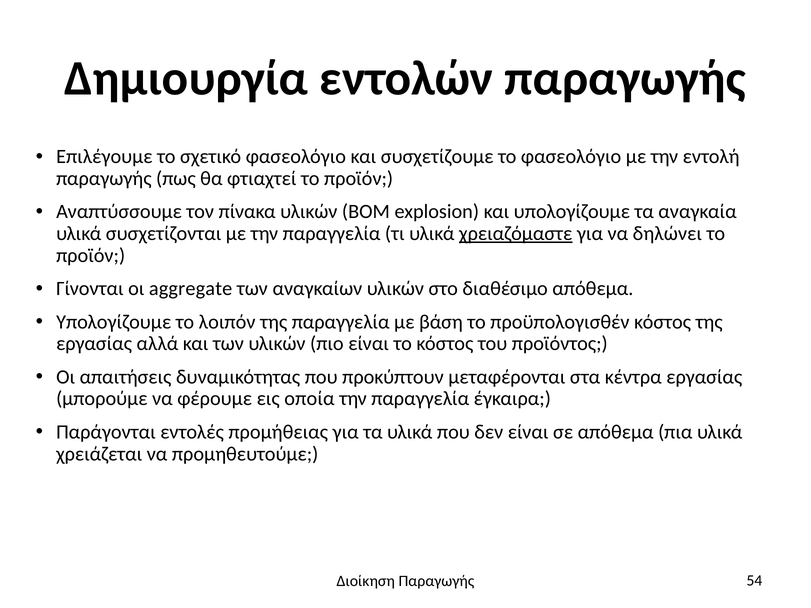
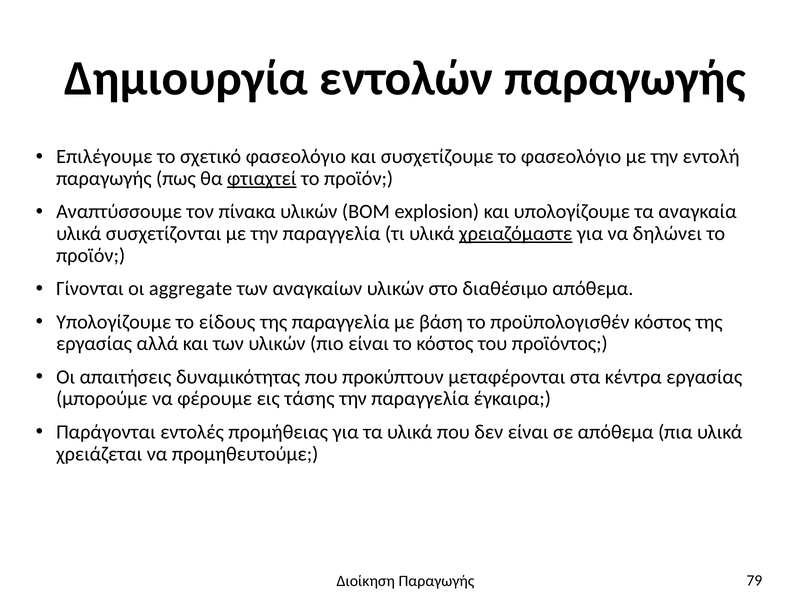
φτιαχτεί underline: none -> present
λοιπόν: λοιπόν -> είδους
οποία: οποία -> τάσης
54: 54 -> 79
